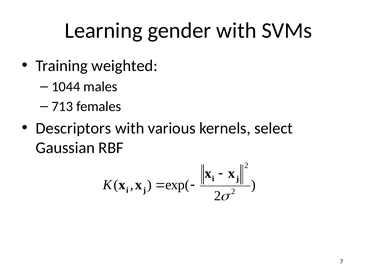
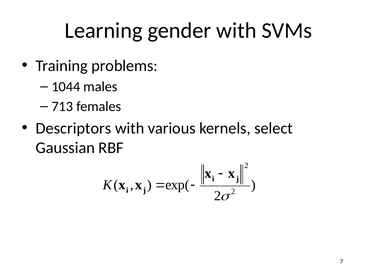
weighted: weighted -> problems
